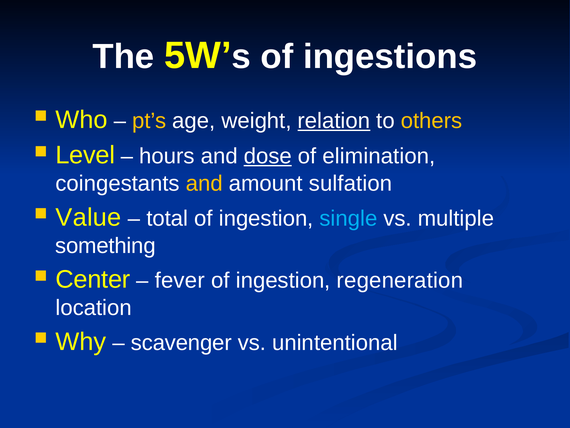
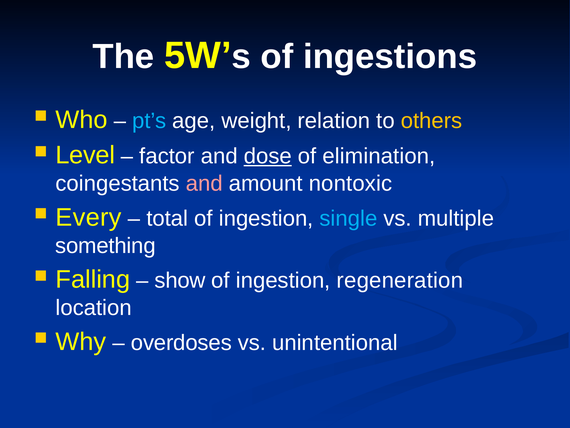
pt’s colour: yellow -> light blue
relation underline: present -> none
hours: hours -> factor
and at (204, 183) colour: yellow -> pink
sulfation: sulfation -> nontoxic
Value: Value -> Every
Center: Center -> Falling
fever: fever -> show
scavenger: scavenger -> overdoses
